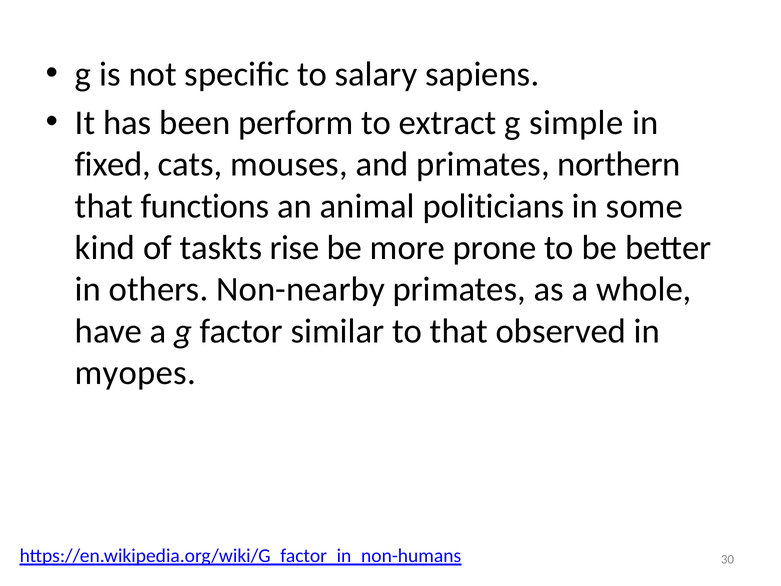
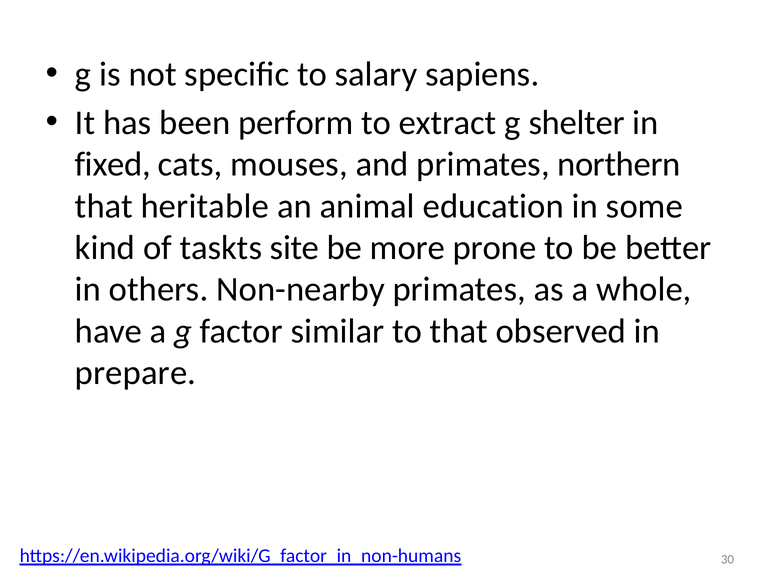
simple: simple -> shelter
functions: functions -> heritable
politicians: politicians -> education
rise: rise -> site
myopes: myopes -> prepare
